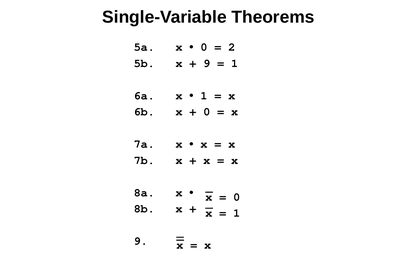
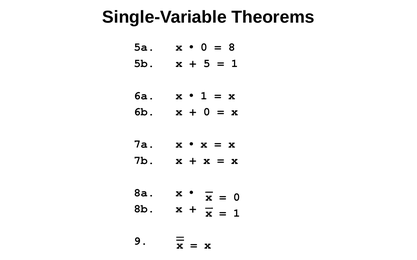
2: 2 -> 8
9 at (207, 63): 9 -> 5
